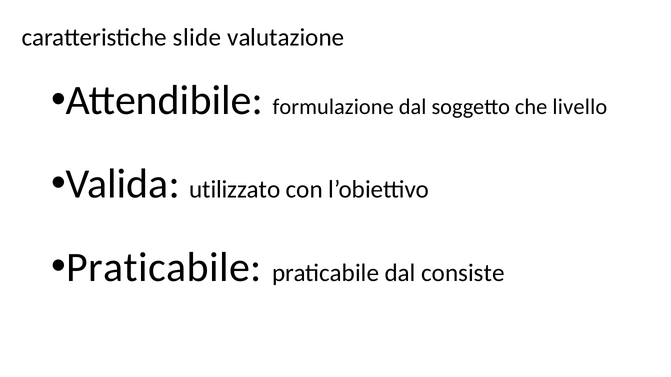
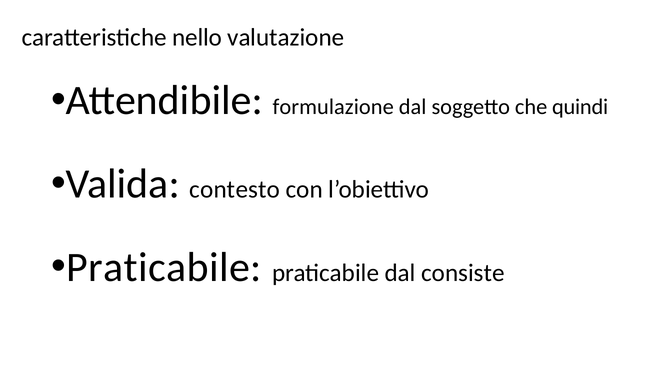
slide: slide -> nello
livello: livello -> quindi
utilizzato: utilizzato -> contesto
